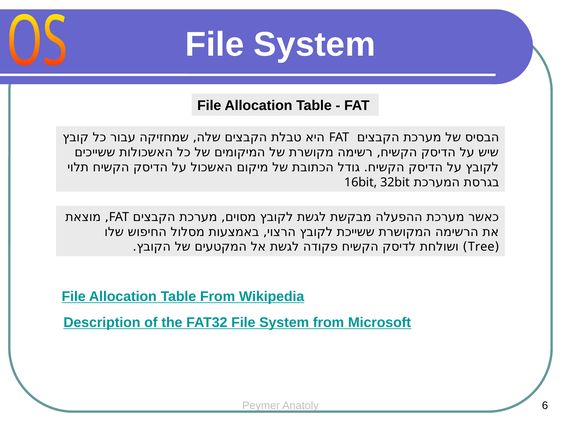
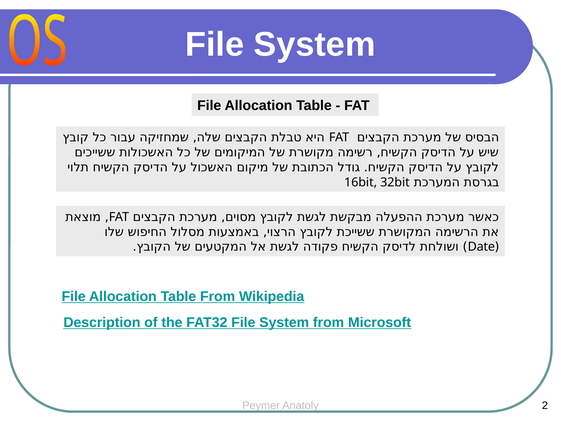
Tree: Tree -> Date
6: 6 -> 2
